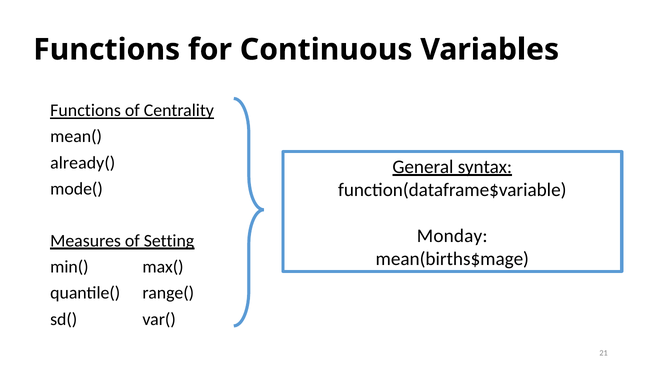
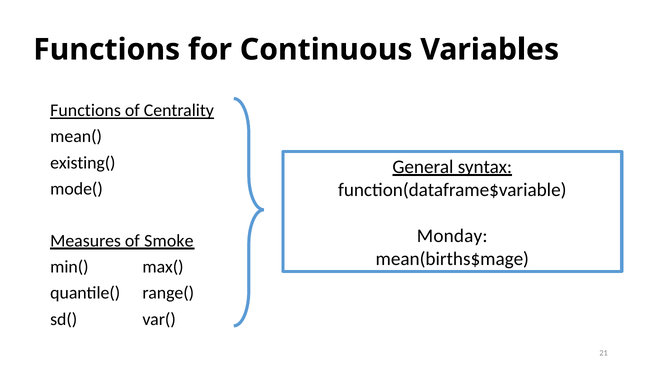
already(: already( -> existing(
Setting: Setting -> Smoke
